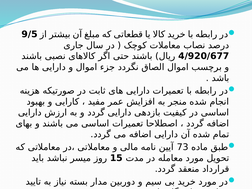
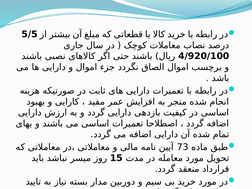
9/5: 9/5 -> 5/5
4/920/677: 4/920/677 -> 4/920/100
